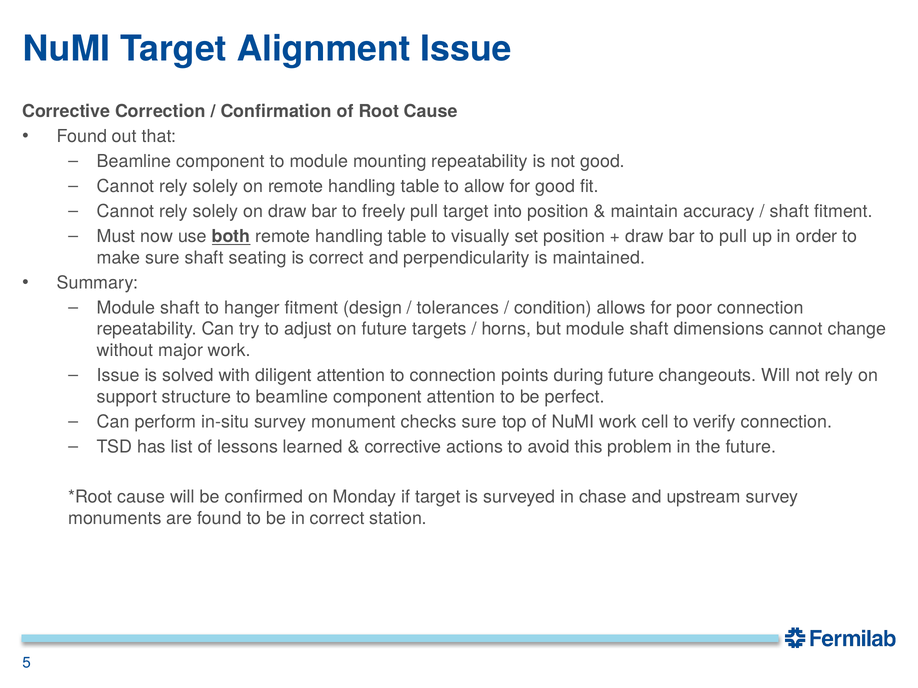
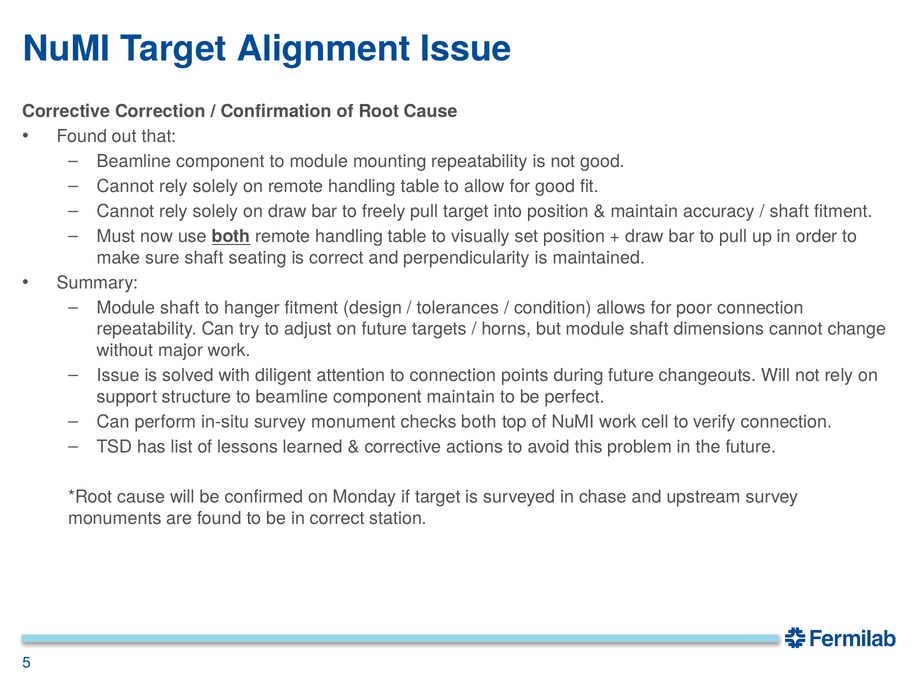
component attention: attention -> maintain
checks sure: sure -> both
